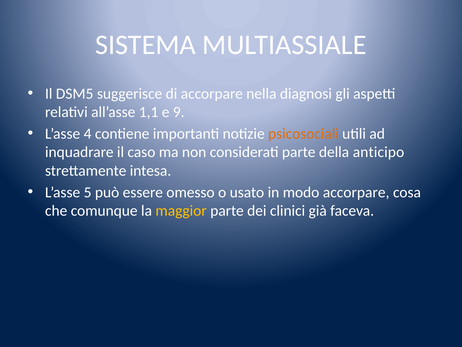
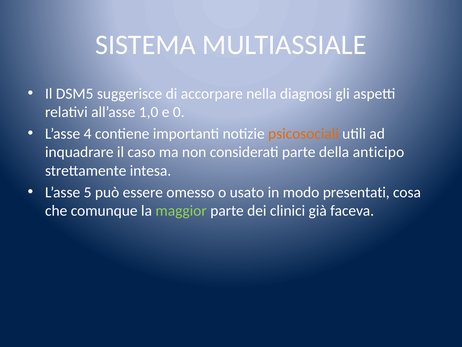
1,1: 1,1 -> 1,0
9: 9 -> 0
modo accorpare: accorpare -> presentati
maggior colour: yellow -> light green
